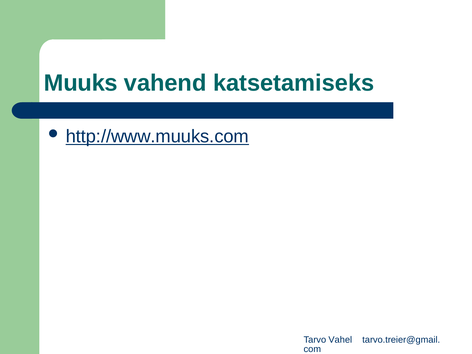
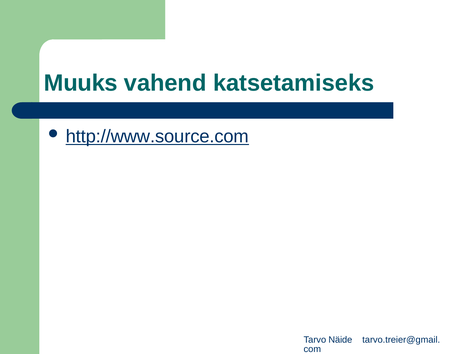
http://www.muuks.com: http://www.muuks.com -> http://www.source.com
Vahel: Vahel -> Näide
